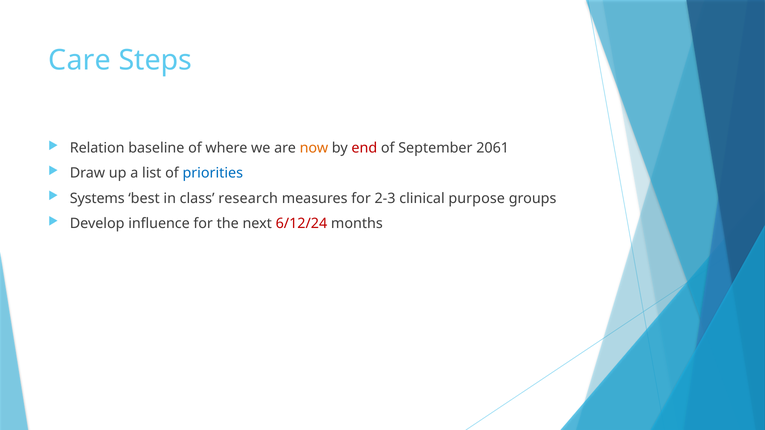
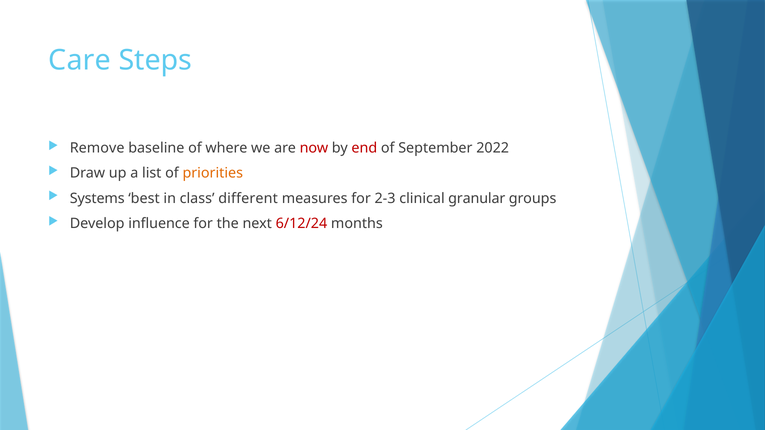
Relation: Relation -> Remove
now colour: orange -> red
2061: 2061 -> 2022
priorities colour: blue -> orange
research: research -> different
purpose: purpose -> granular
